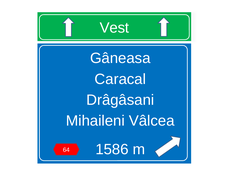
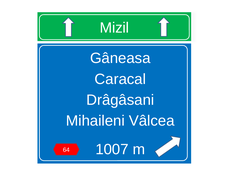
Vest: Vest -> Mizil
1586: 1586 -> 1007
